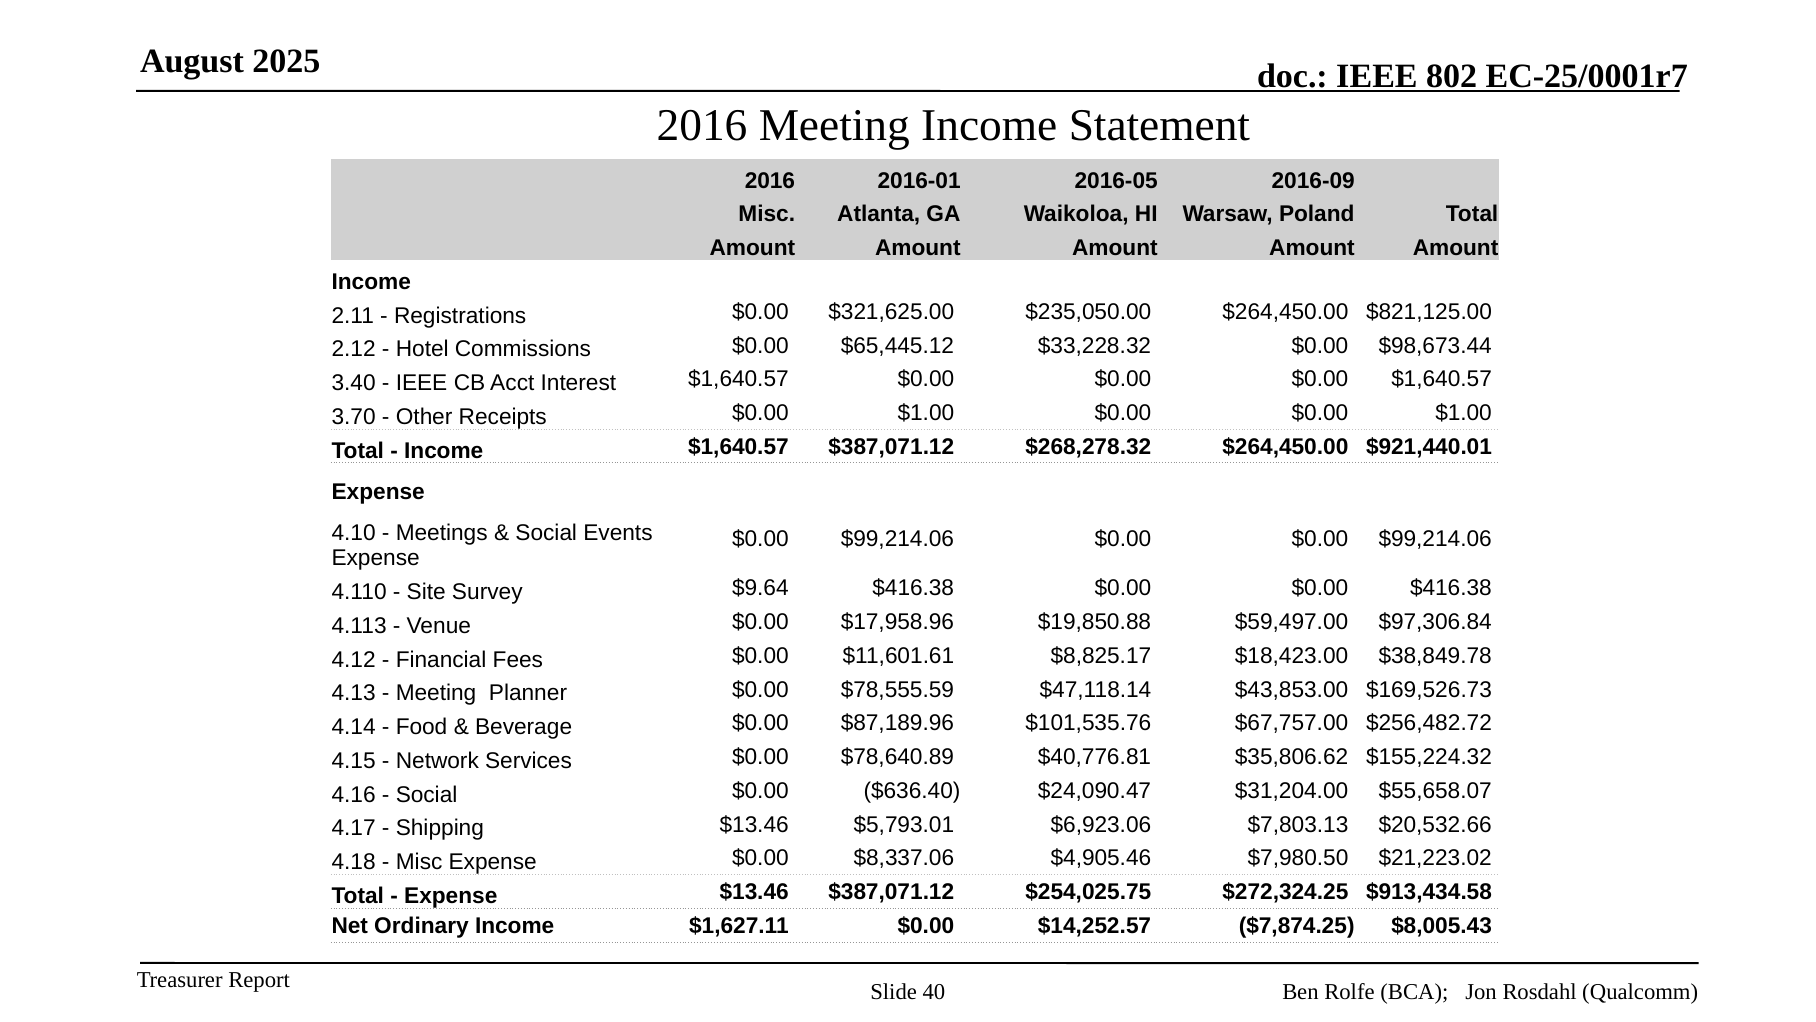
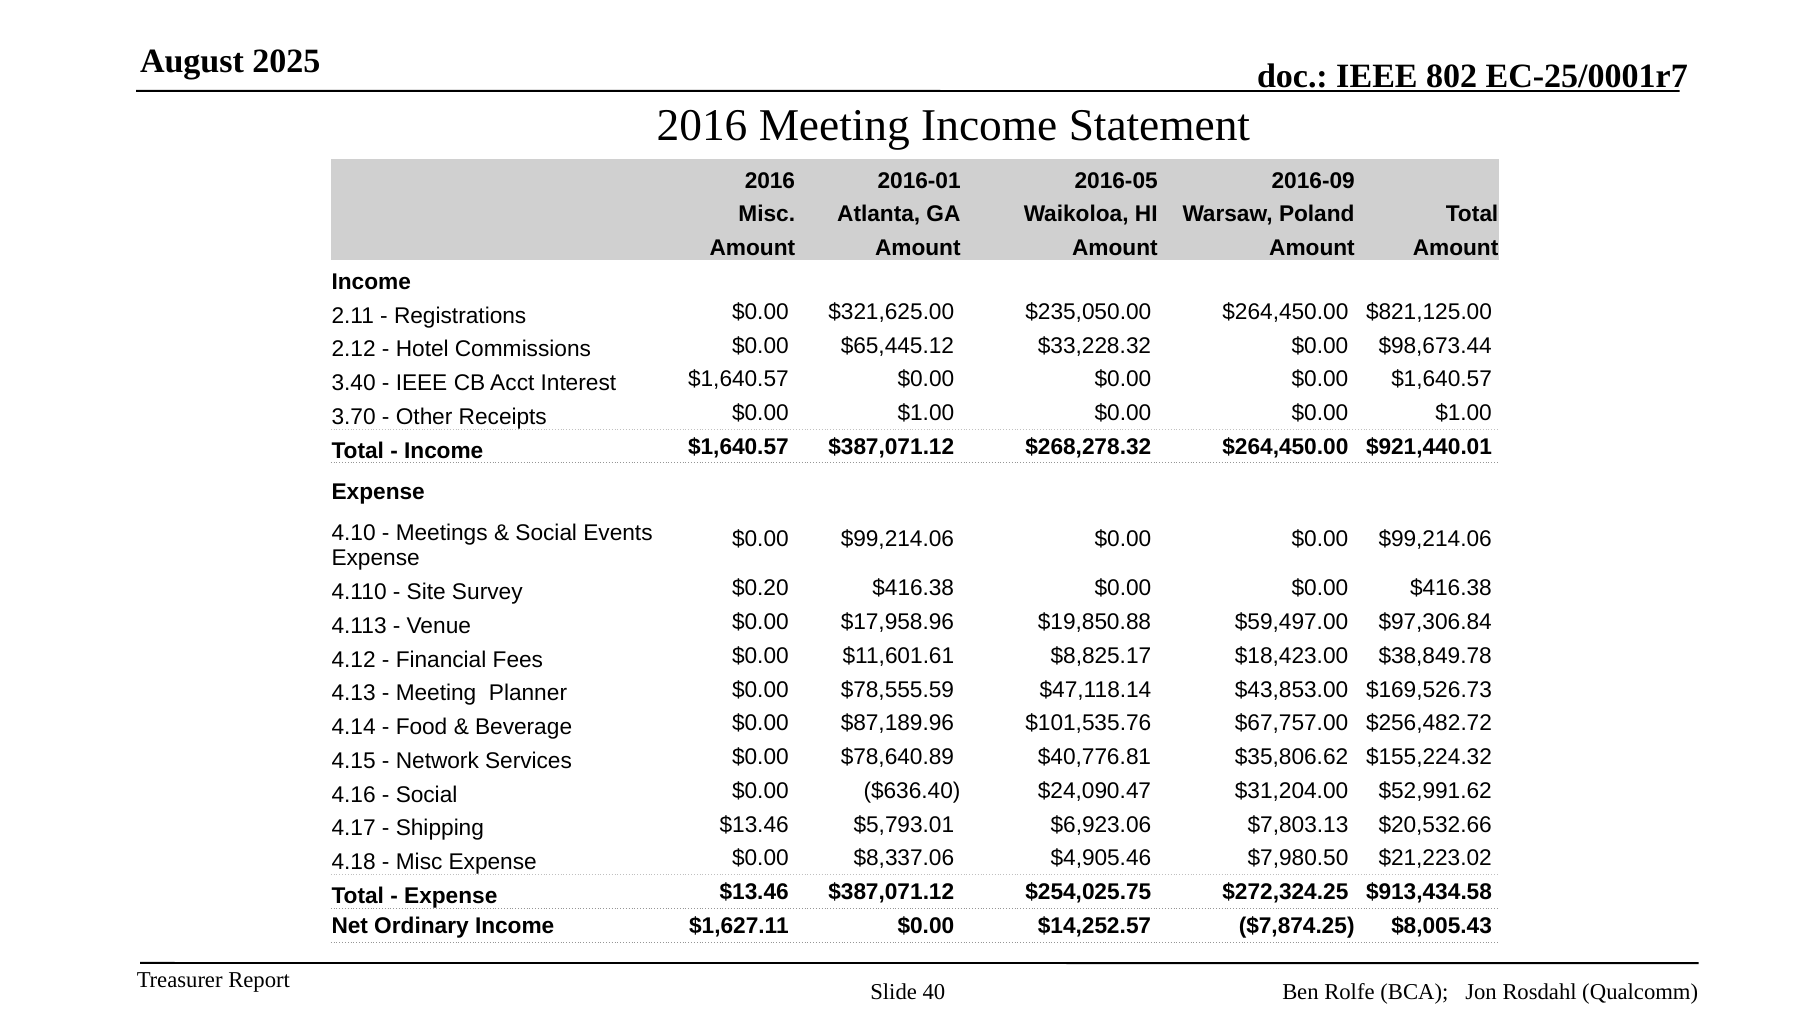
$9.64: $9.64 -> $0.20
$55,658.07: $55,658.07 -> $52,991.62
